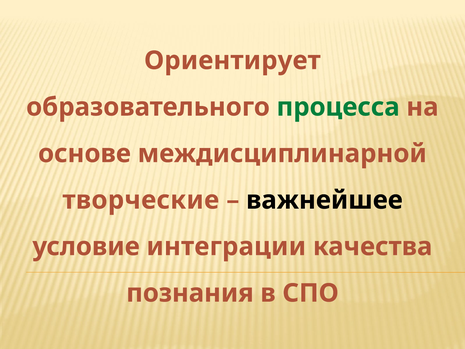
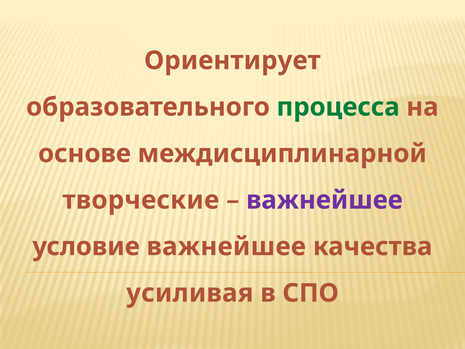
важнейшее at (324, 200) colour: black -> purple
условие интеграции: интеграции -> важнейшее
познания: познания -> усиливая
